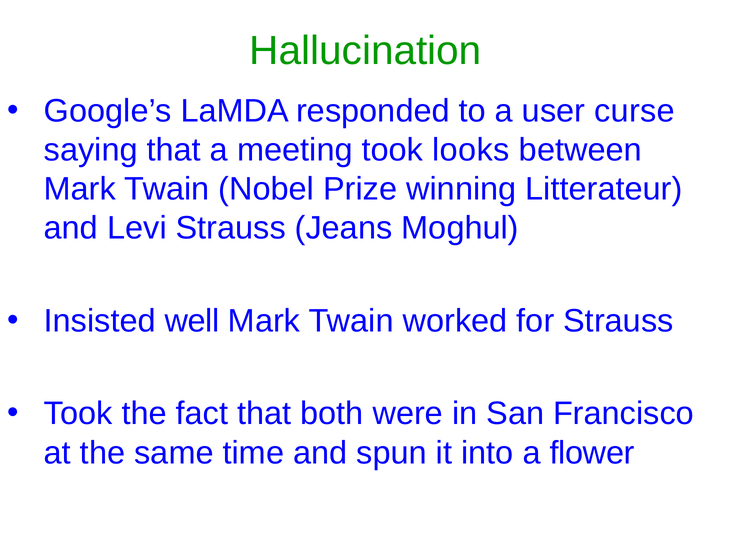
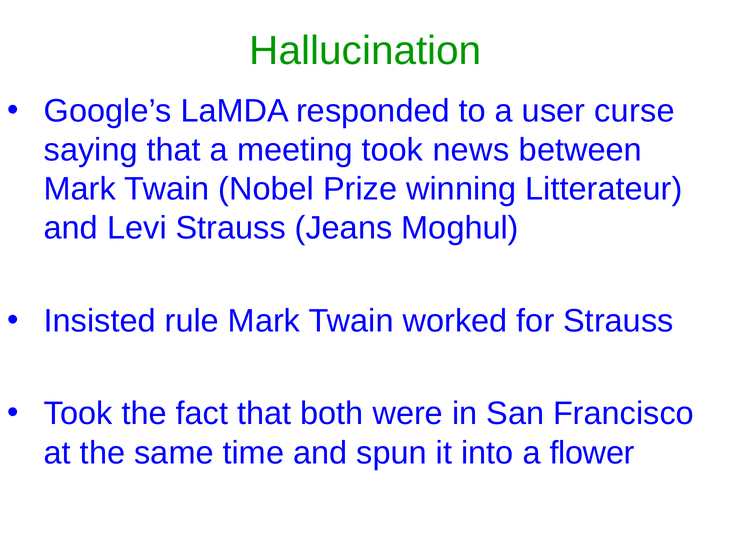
looks: looks -> news
well: well -> rule
